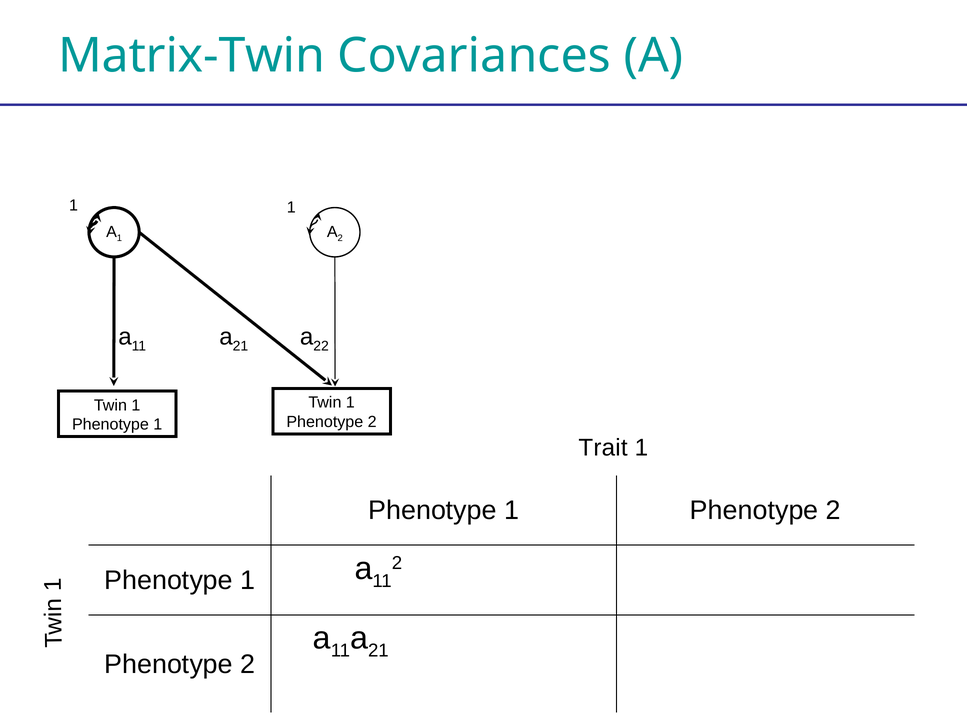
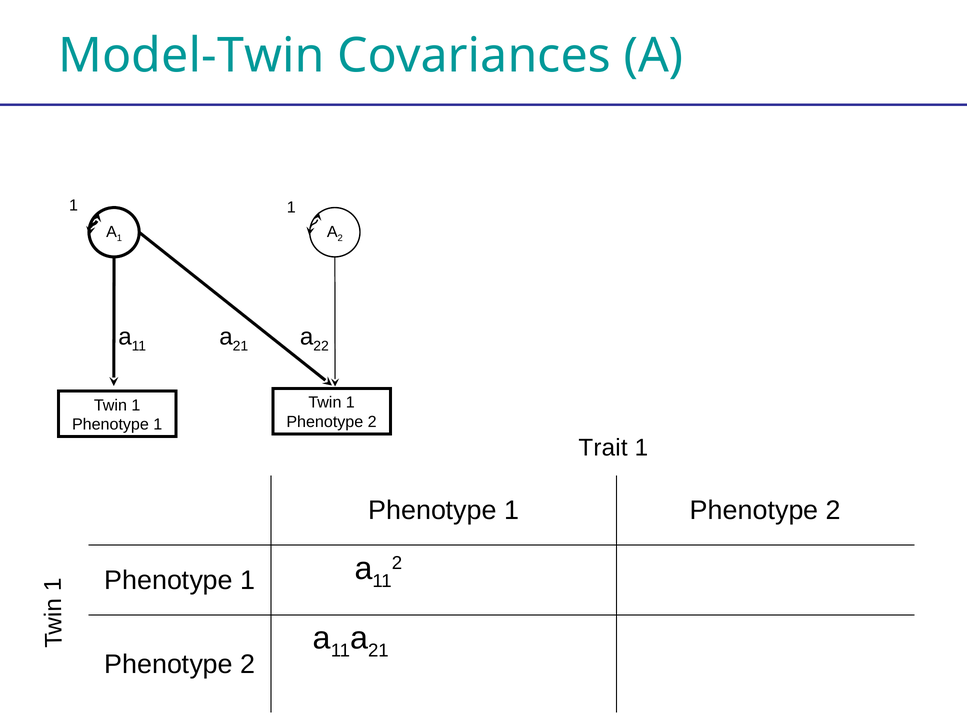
Matrix-Twin: Matrix-Twin -> Model-Twin
